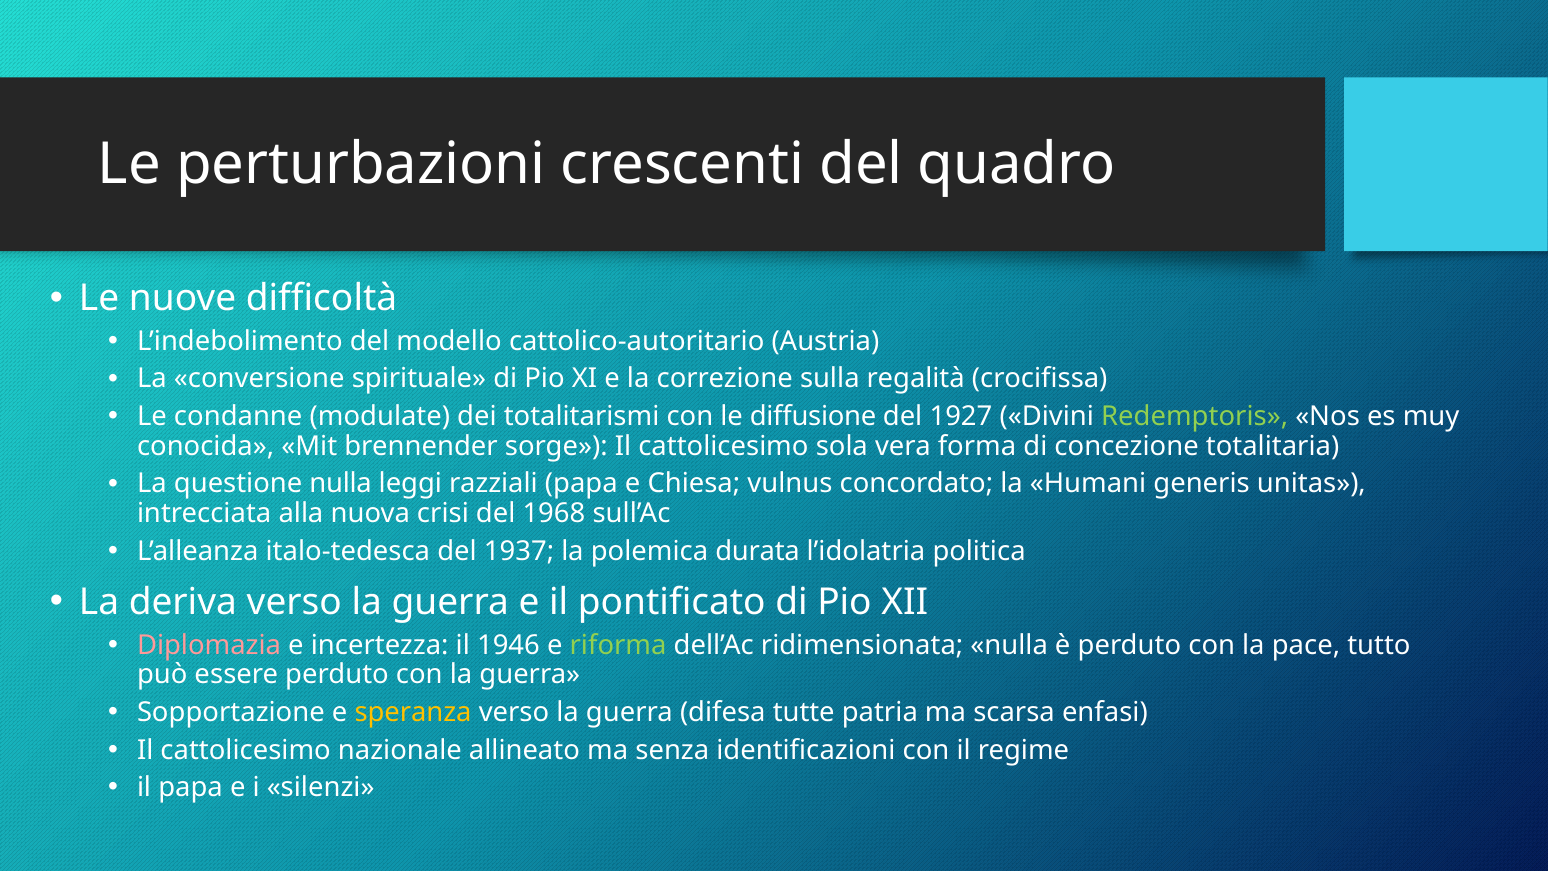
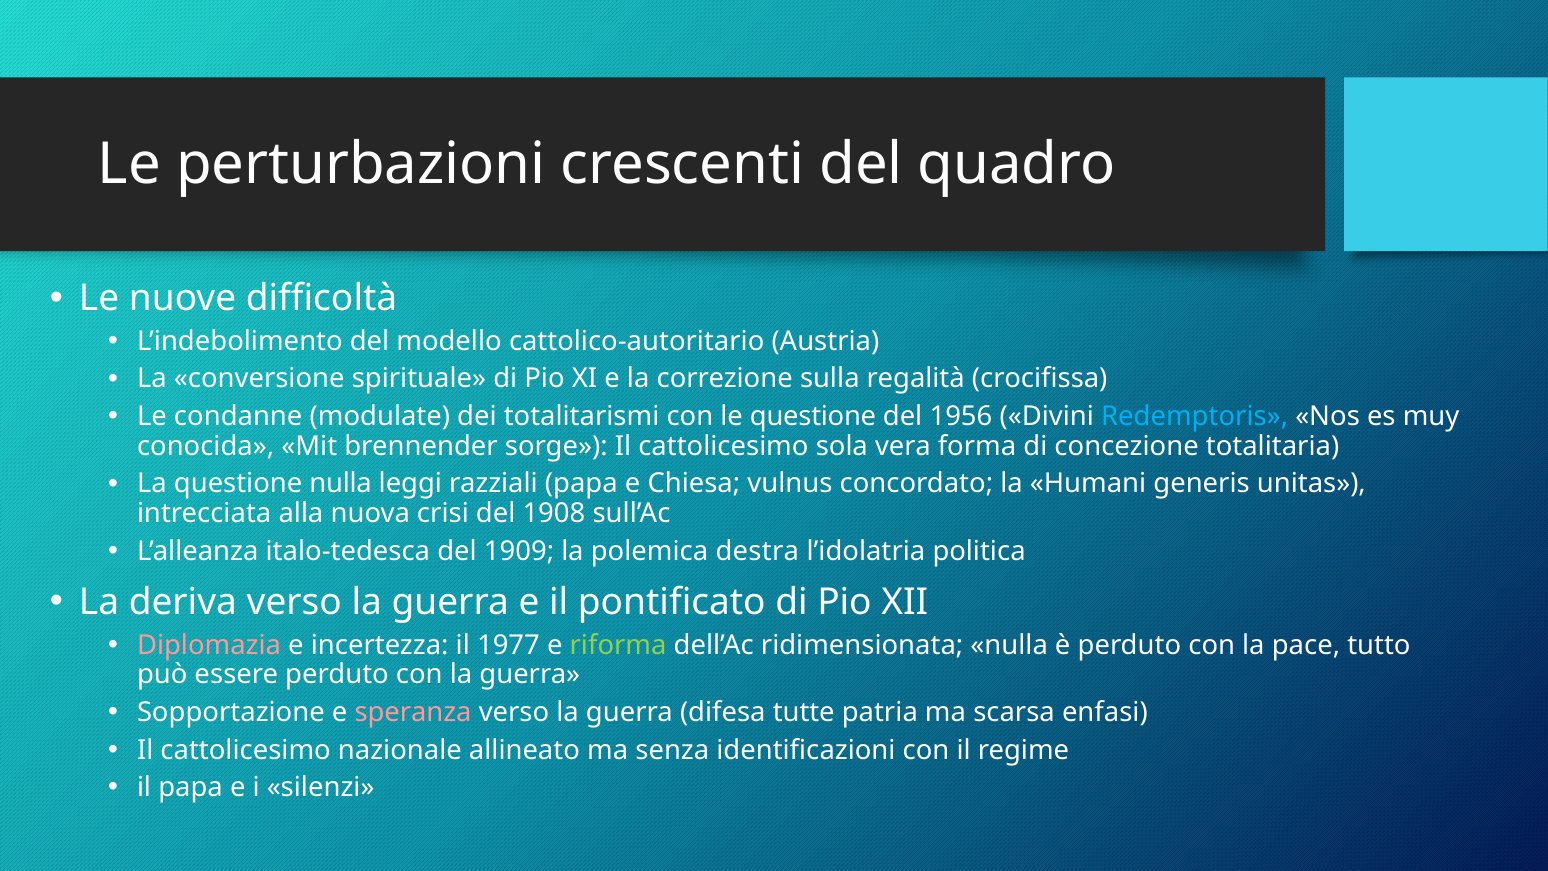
le diffusione: diffusione -> questione
1927: 1927 -> 1956
Redemptoris colour: light green -> light blue
1968: 1968 -> 1908
1937: 1937 -> 1909
durata: durata -> destra
1946: 1946 -> 1977
speranza colour: yellow -> pink
